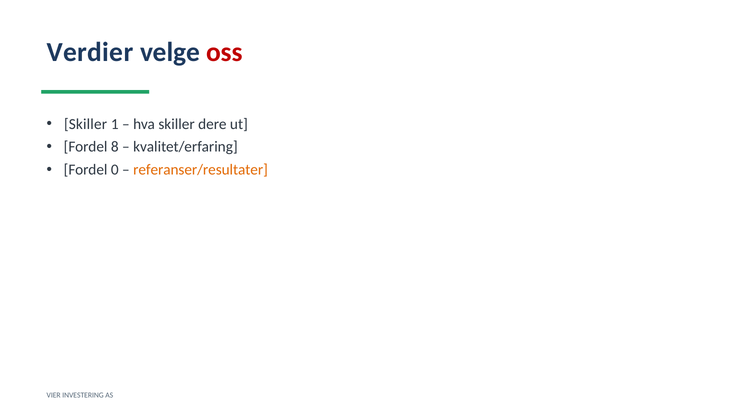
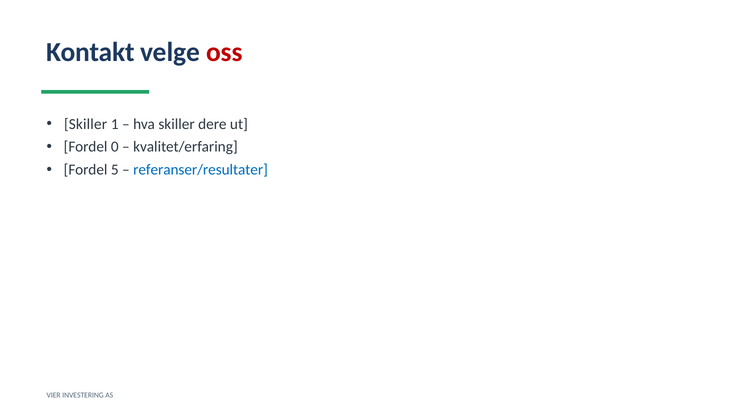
Verdier: Verdier -> Kontakt
8: 8 -> 0
0: 0 -> 5
referanser/resultater colour: orange -> blue
